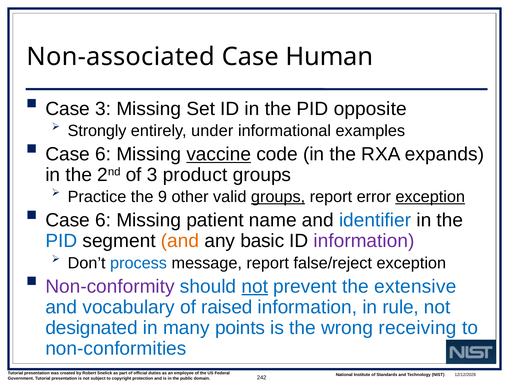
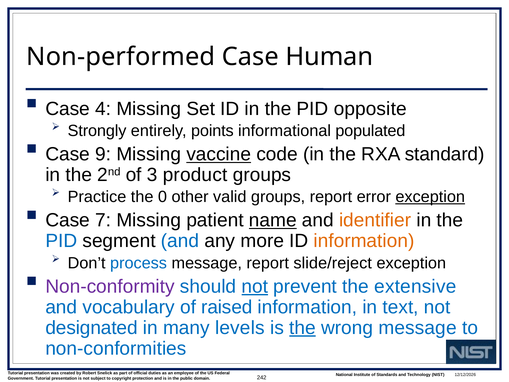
Non-associated: Non-associated -> Non-performed
Case 3: 3 -> 4
under: under -> points
examples: examples -> populated
6 at (103, 154): 6 -> 9
expands: expands -> standard
9: 9 -> 0
groups at (278, 197) underline: present -> none
6 at (103, 220): 6 -> 7
name underline: none -> present
identifier colour: blue -> orange
and at (180, 241) colour: orange -> blue
basic: basic -> more
information at (364, 241) colour: purple -> orange
false/reject: false/reject -> slide/reject
rule: rule -> text
points: points -> levels
the at (303, 328) underline: none -> present
wrong receiving: receiving -> message
